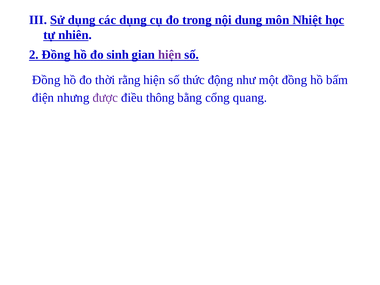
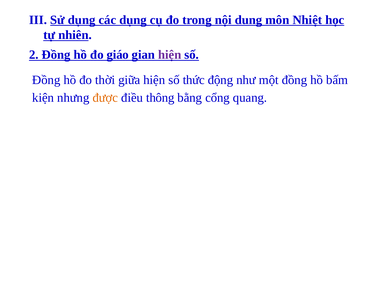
sinh: sinh -> giáo
rằng: rằng -> giữa
điện: điện -> kiện
được colour: purple -> orange
